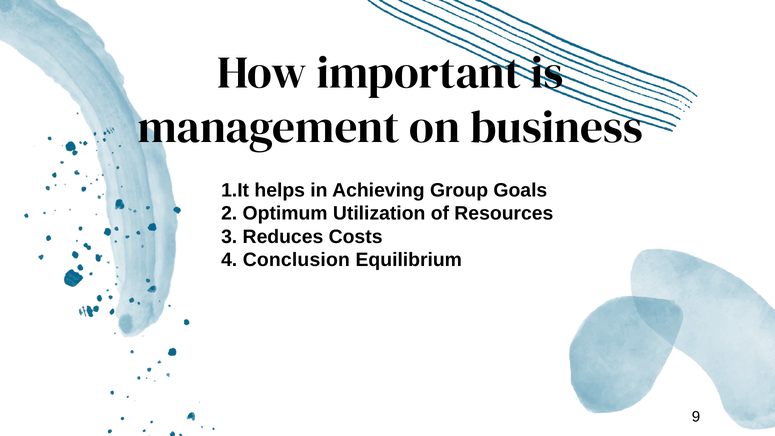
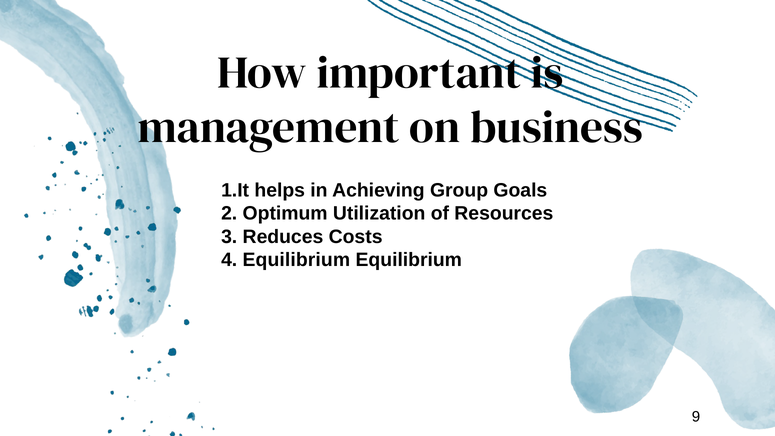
4 Conclusion: Conclusion -> Equilibrium
